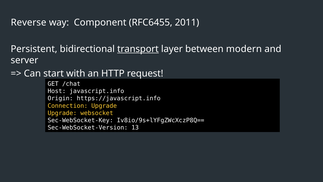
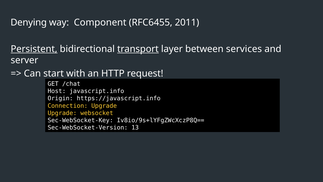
Reverse: Reverse -> Denying
Persistent underline: none -> present
modern: modern -> services
